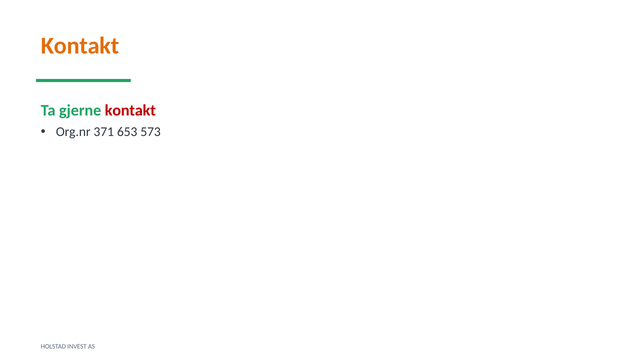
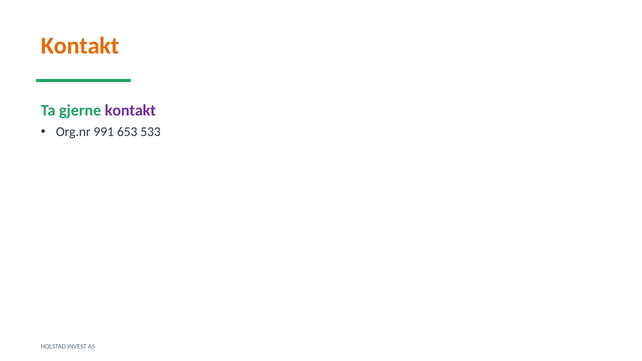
kontakt at (130, 111) colour: red -> purple
371: 371 -> 991
573: 573 -> 533
